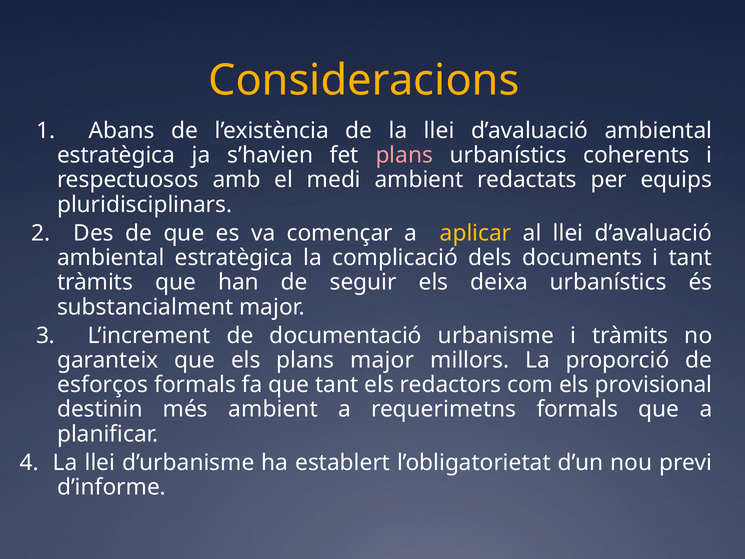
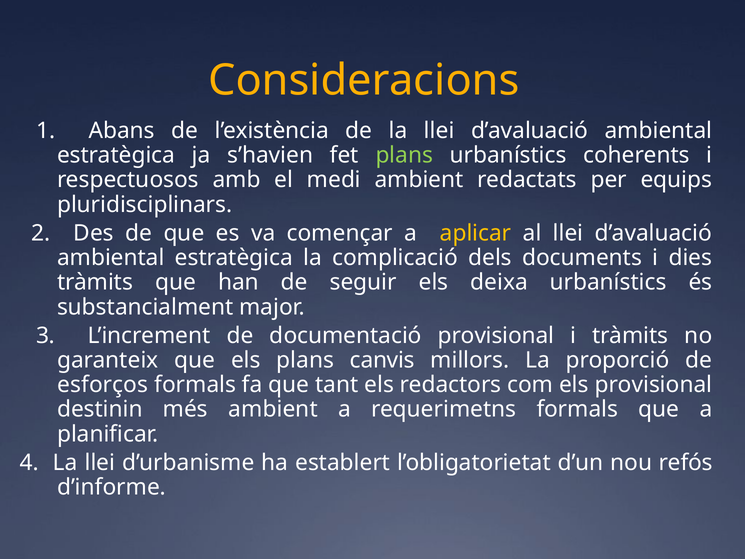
plans at (404, 155) colour: pink -> light green
i tant: tant -> dies
documentació urbanisme: urbanisme -> provisional
plans major: major -> canvis
previ: previ -> refós
